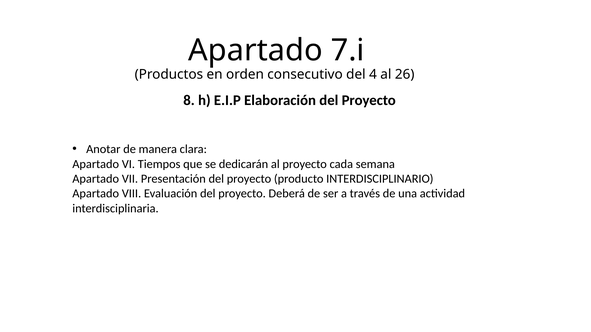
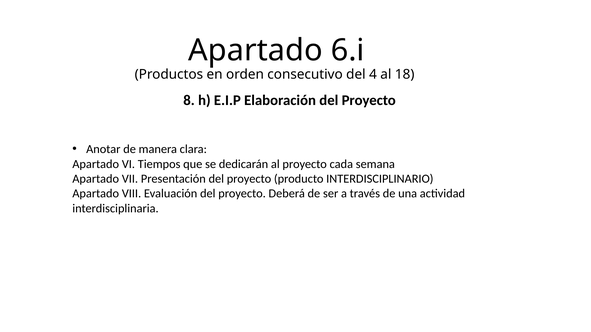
7.i: 7.i -> 6.i
26: 26 -> 18
